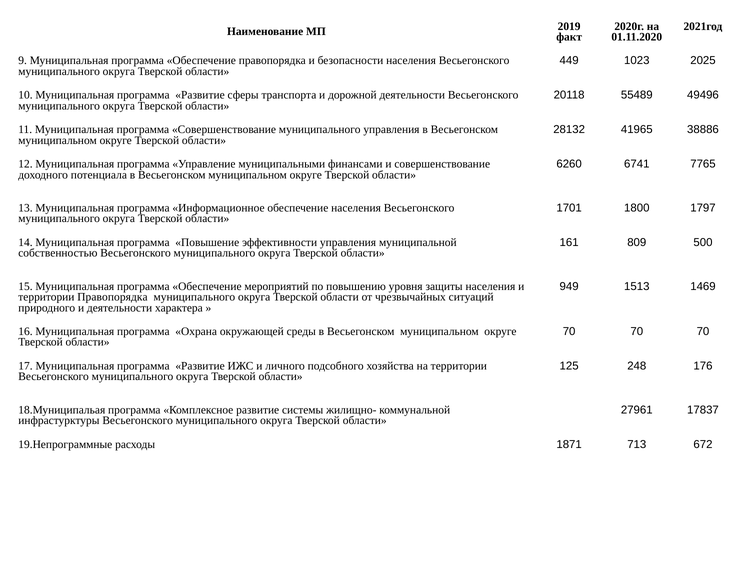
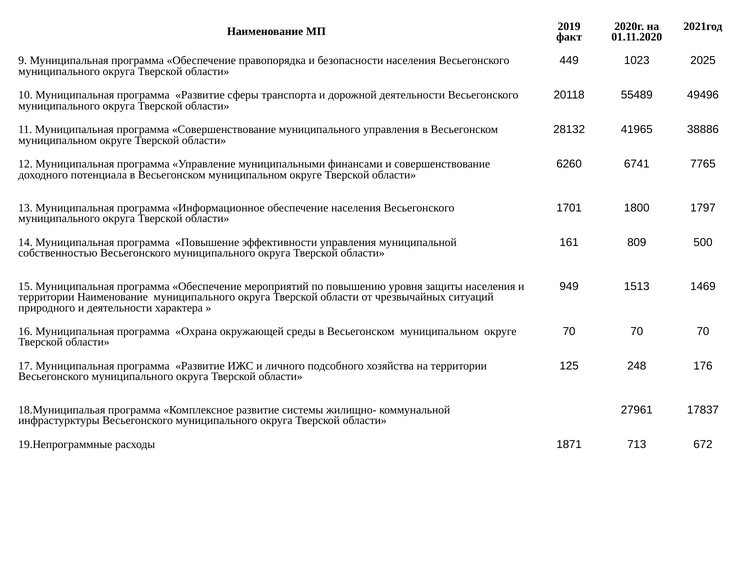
территории Правопорядка: Правопорядка -> Наименование
